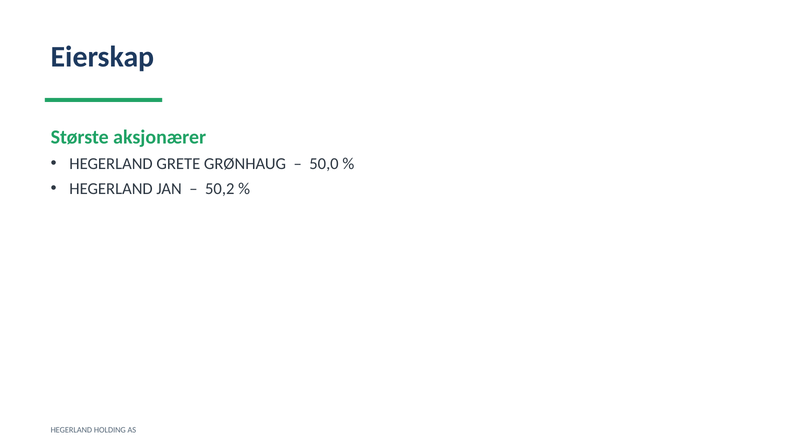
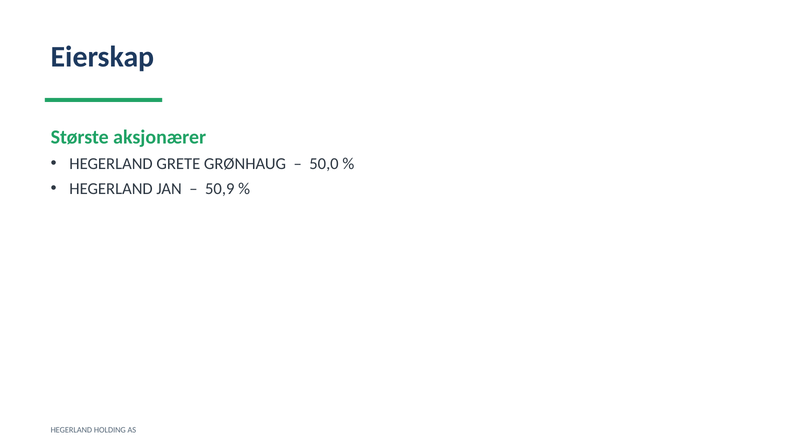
50,2: 50,2 -> 50,9
